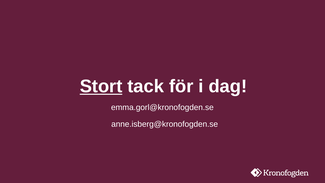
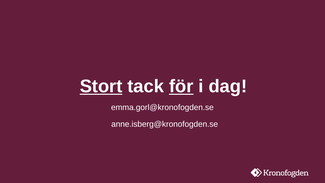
för underline: none -> present
